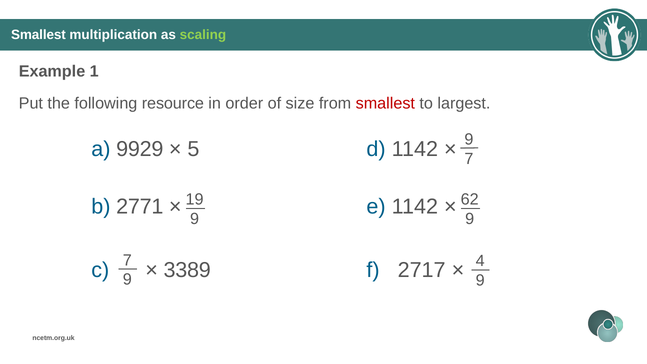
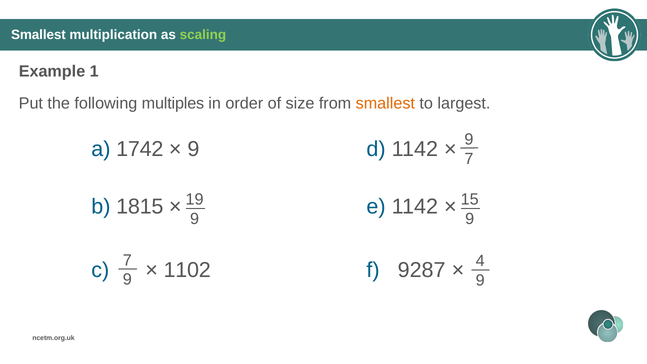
resource: resource -> multiples
smallest at (385, 103) colour: red -> orange
9929: 9929 -> 1742
5 at (193, 149): 5 -> 9
2771: 2771 -> 1815
62: 62 -> 15
3389: 3389 -> 1102
2717: 2717 -> 9287
